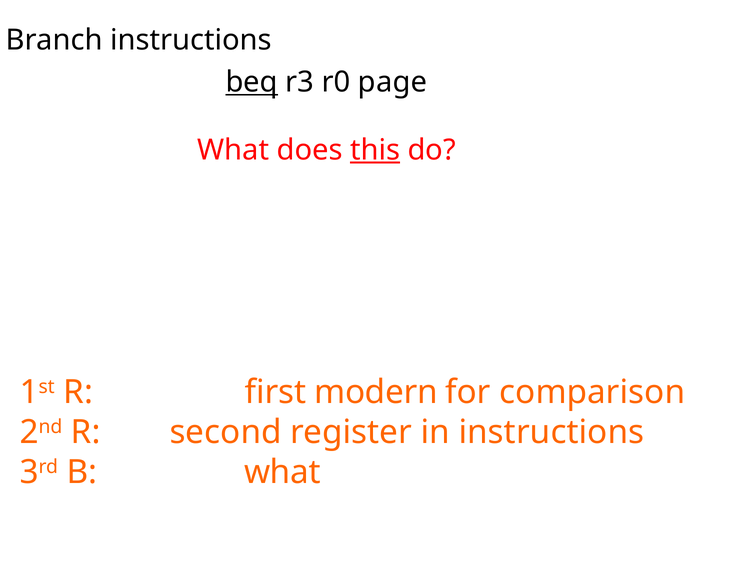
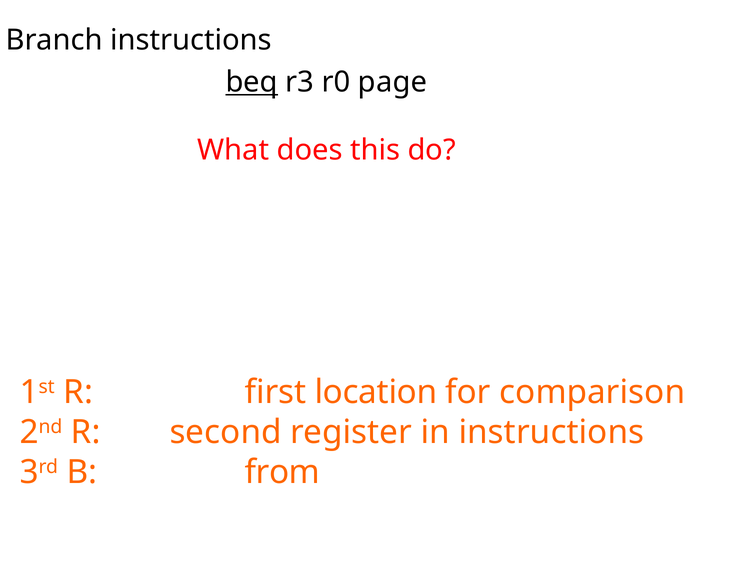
this underline: present -> none
modern: modern -> location
B what: what -> from
